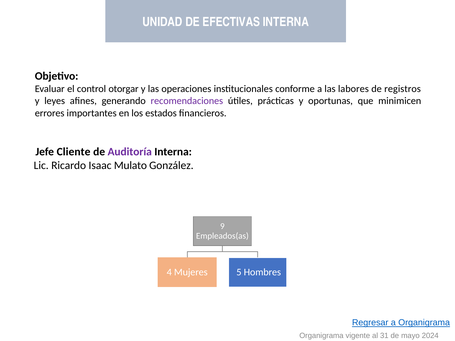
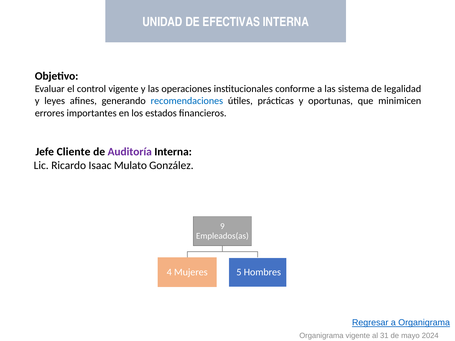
control otorgar: otorgar -> vigente
labores: labores -> sistema
registros: registros -> legalidad
recomendaciones colour: purple -> blue
